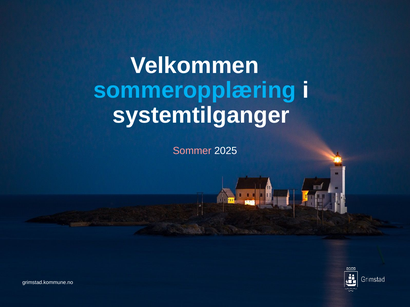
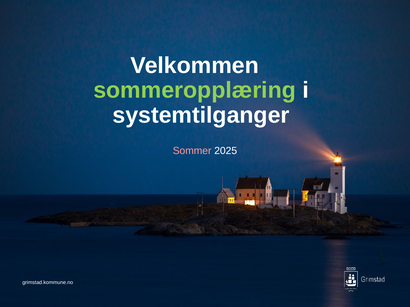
sommeropplæring colour: light blue -> light green
